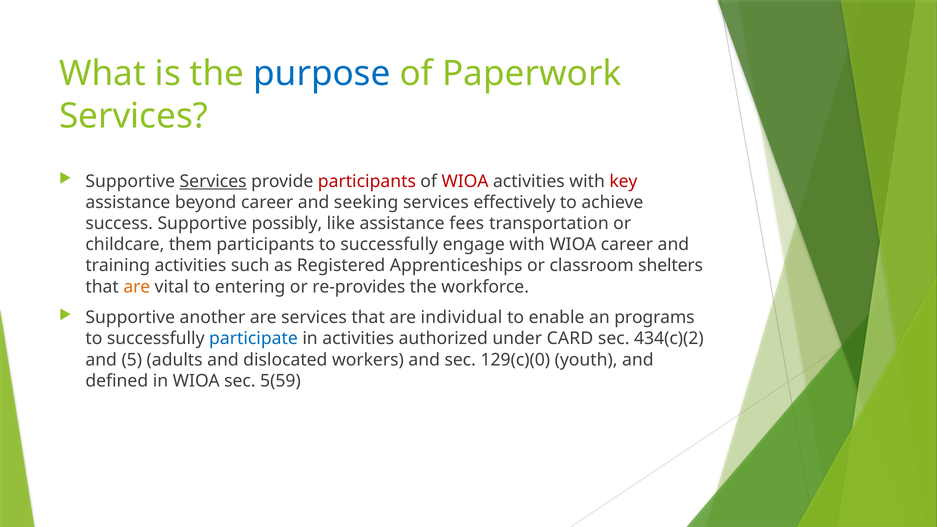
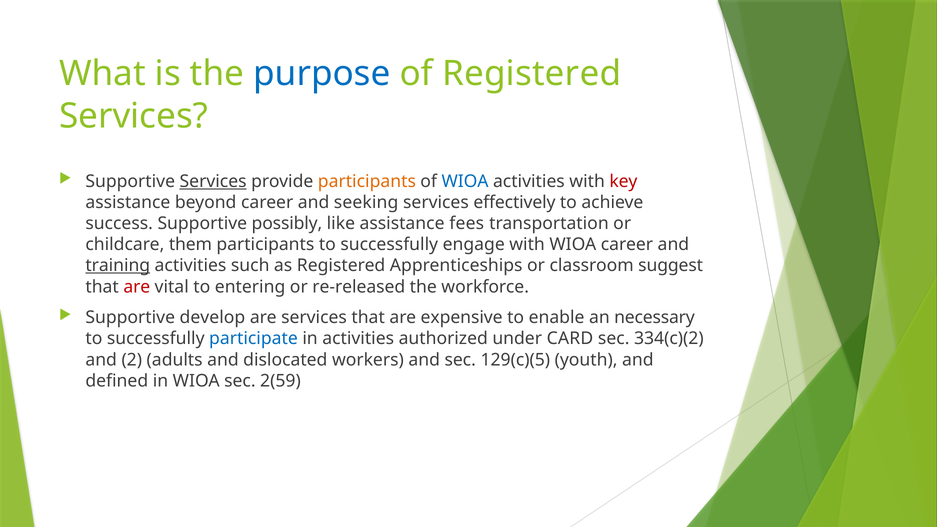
of Paperwork: Paperwork -> Registered
participants at (367, 181) colour: red -> orange
WIOA at (465, 181) colour: red -> blue
training underline: none -> present
shelters: shelters -> suggest
are at (137, 287) colour: orange -> red
re-provides: re-provides -> re-released
another: another -> develop
individual: individual -> expensive
programs: programs -> necessary
434(c)(2: 434(c)(2 -> 334(c)(2
5: 5 -> 2
129(c)(0: 129(c)(0 -> 129(c)(5
5(59: 5(59 -> 2(59
